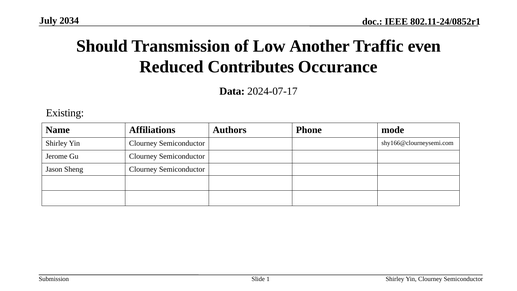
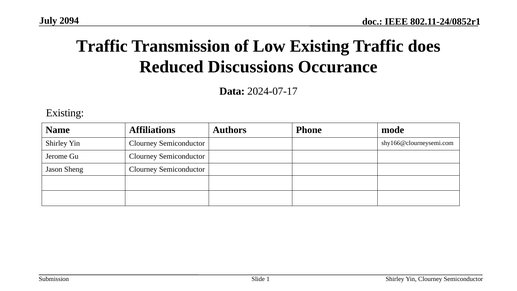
2034: 2034 -> 2094
Should at (102, 46): Should -> Traffic
Low Another: Another -> Existing
even: even -> does
Contributes: Contributes -> Discussions
